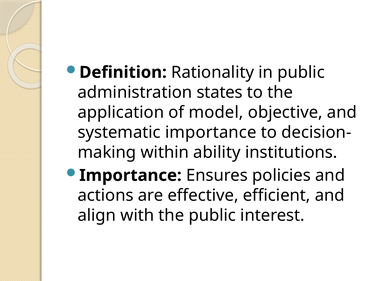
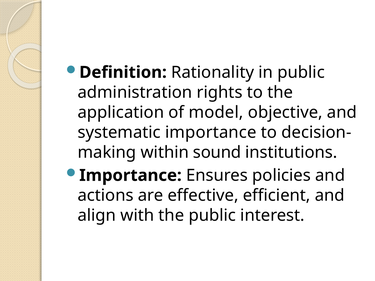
states: states -> rights
ability: ability -> sound
